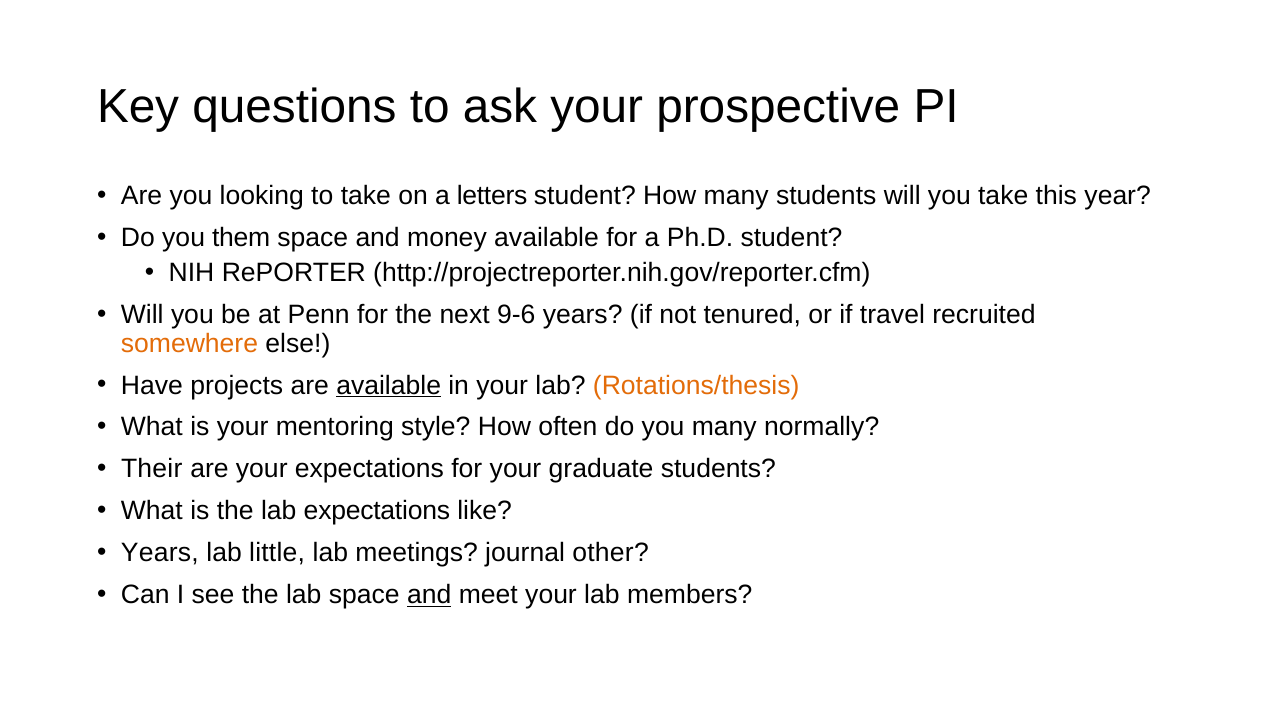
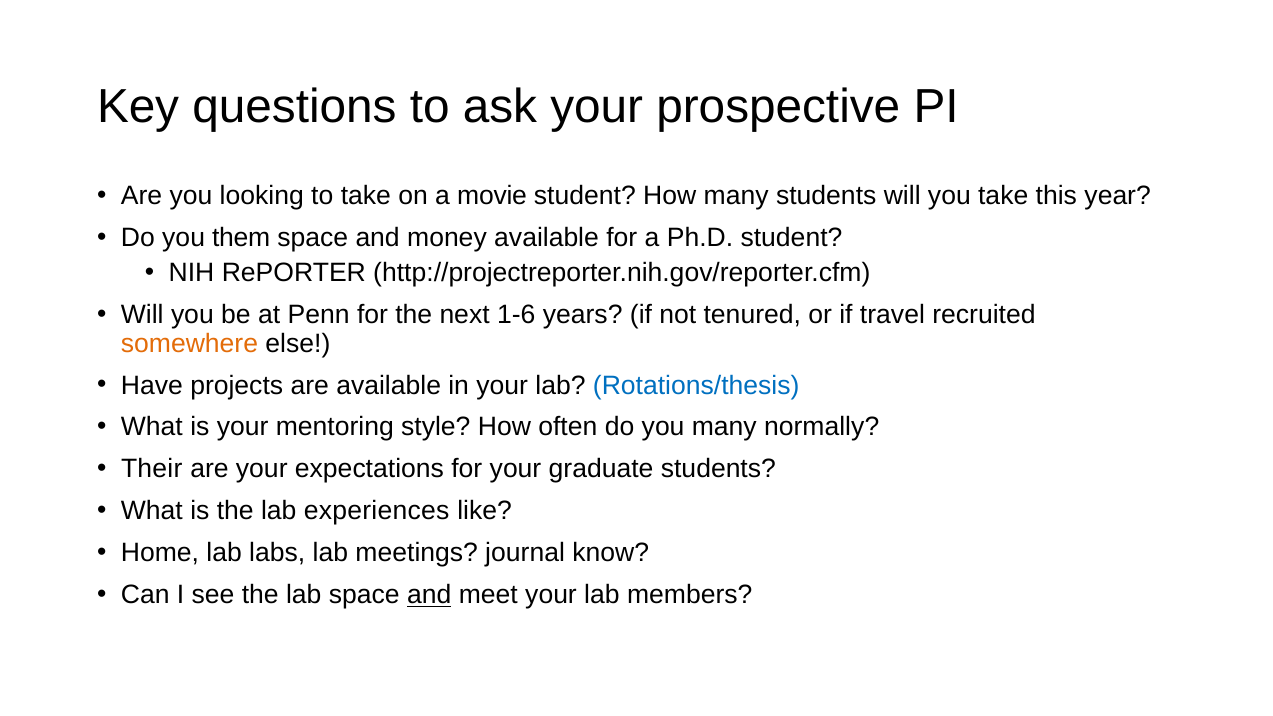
letters: letters -> movie
9-6: 9-6 -> 1-6
available at (389, 385) underline: present -> none
Rotations/thesis colour: orange -> blue
lab expectations: expectations -> experiences
Years at (160, 553): Years -> Home
little: little -> labs
other: other -> know
